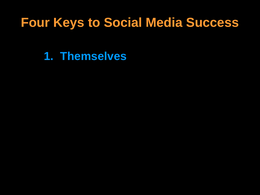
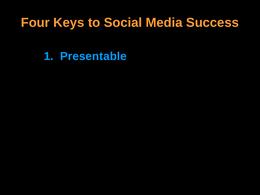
Themselves: Themselves -> Presentable
